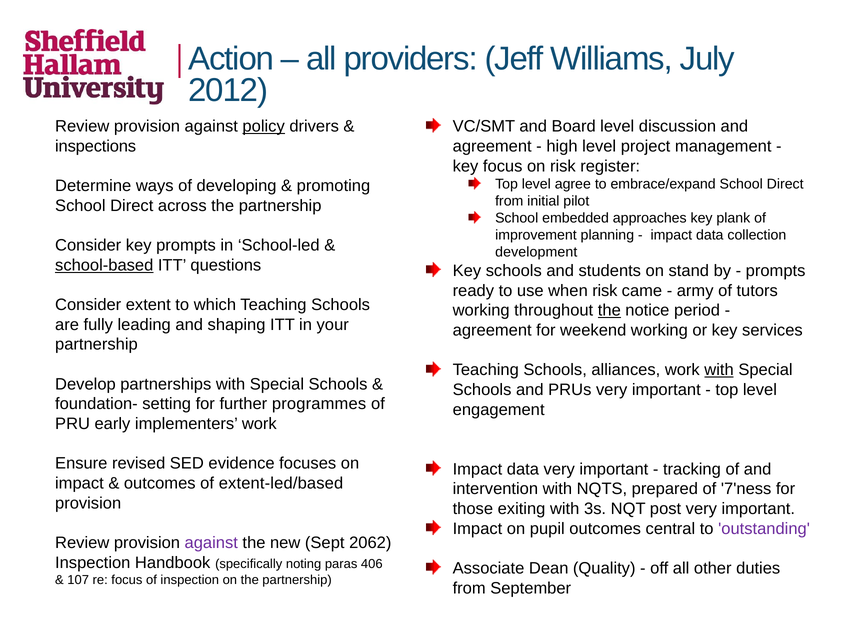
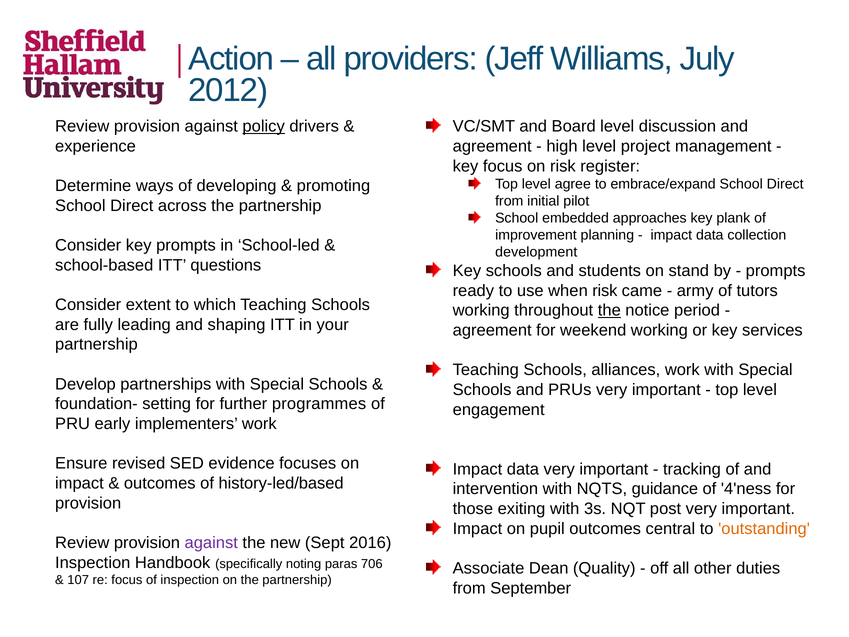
inspections: inspections -> experience
school-based underline: present -> none
with at (719, 370) underline: present -> none
extent-led/based: extent-led/based -> history-led/based
prepared: prepared -> guidance
7'ness: 7'ness -> 4'ness
outstanding colour: purple -> orange
2062: 2062 -> 2016
406: 406 -> 706
